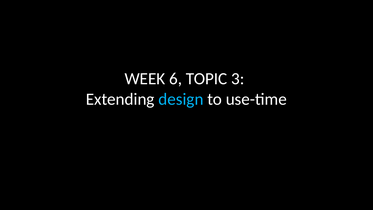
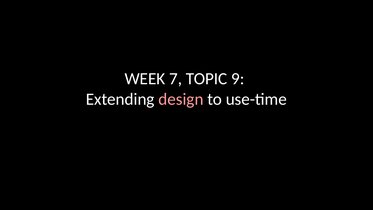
6: 6 -> 7
3: 3 -> 9
design colour: light blue -> pink
